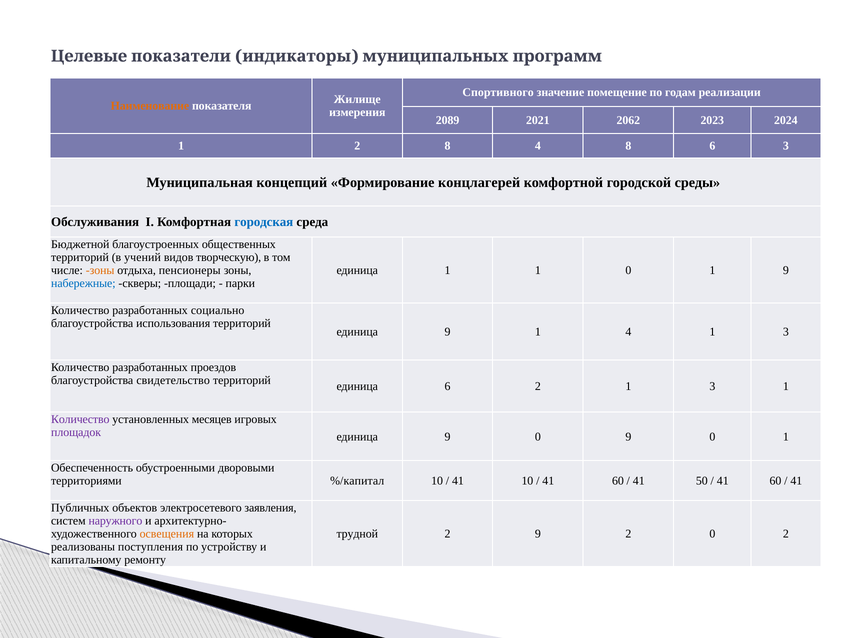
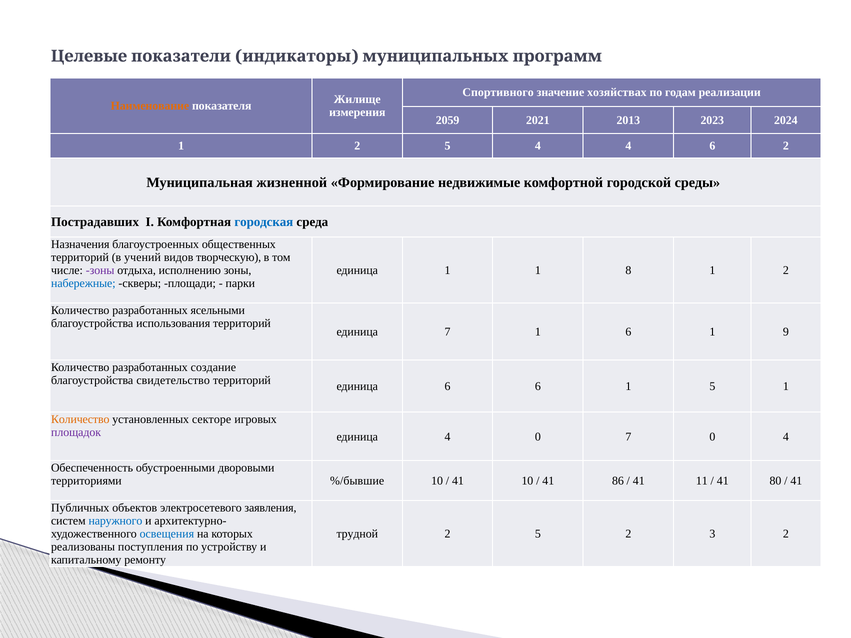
помещение: помещение -> хозяйствах
2089: 2089 -> 2059
2062: 2062 -> 2013
1 2 8: 8 -> 5
4 8: 8 -> 4
6 3: 3 -> 2
концепций: концепций -> жизненной
концлагерей: концлагерей -> недвижимые
Обслуживания: Обслуживания -> Пострадавших
Бюджетной: Бюджетной -> Назначения
зоны at (100, 271) colour: orange -> purple
пенсионеры: пенсионеры -> исполнению
1 0: 0 -> 8
9 at (786, 271): 9 -> 2
социально: социально -> ясельными
9 at (448, 332): 9 -> 7
1 4: 4 -> 6
3 at (786, 332): 3 -> 9
проездов: проездов -> создание
6 2: 2 -> 6
3 at (712, 387): 3 -> 5
Количество at (80, 419) colour: purple -> orange
месяцев: месяцев -> секторе
9 at (448, 437): 9 -> 4
0 9: 9 -> 7
1 at (786, 437): 1 -> 4
%/капитал: %/капитал -> %/бывшие
60 at (618, 481): 60 -> 86
50: 50 -> 11
60 at (775, 481): 60 -> 80
наружного colour: purple -> blue
освещения colour: orange -> blue
9 at (538, 534): 9 -> 5
2 0: 0 -> 3
